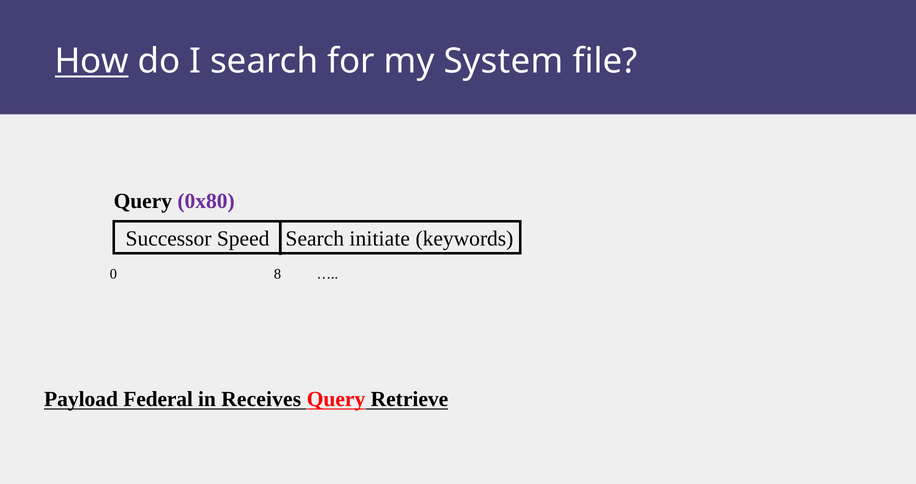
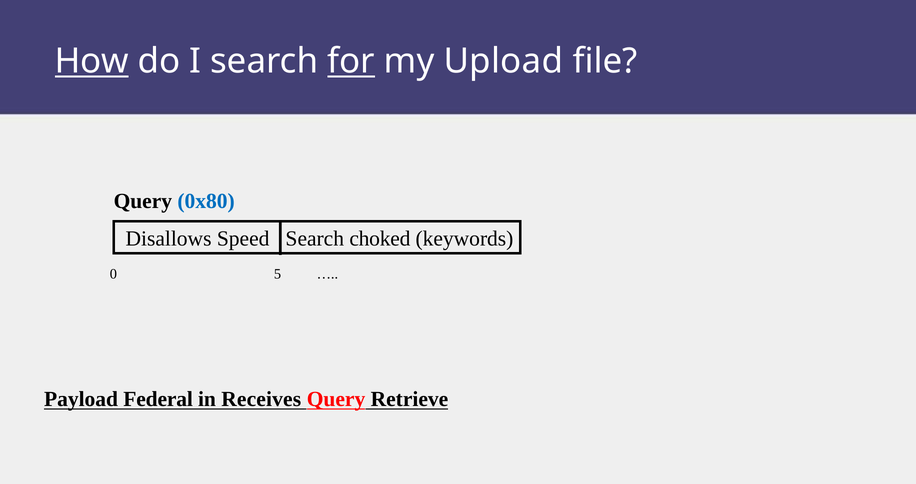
for underline: none -> present
System: System -> Upload
0x80 colour: purple -> blue
Successor: Successor -> Disallows
initiate: initiate -> choked
8: 8 -> 5
